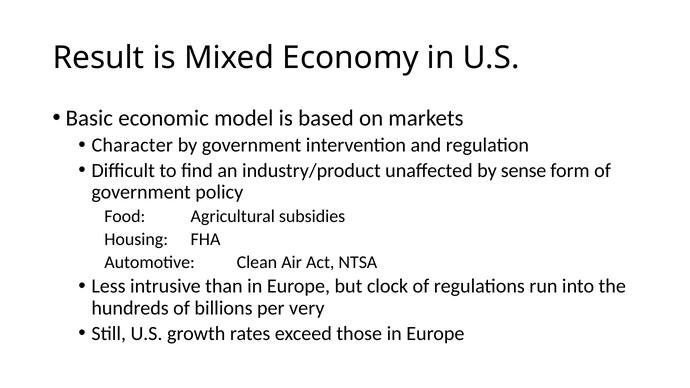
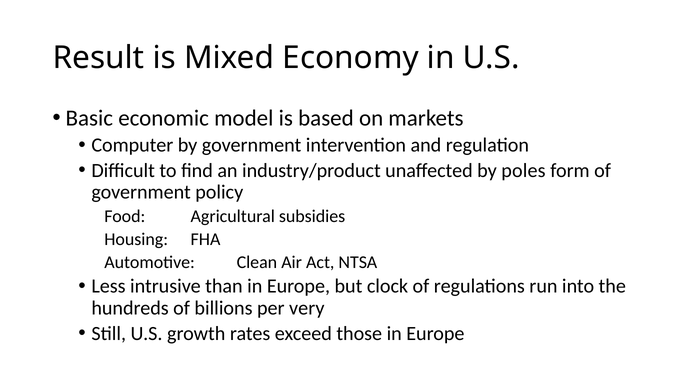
Character: Character -> Computer
sense: sense -> poles
